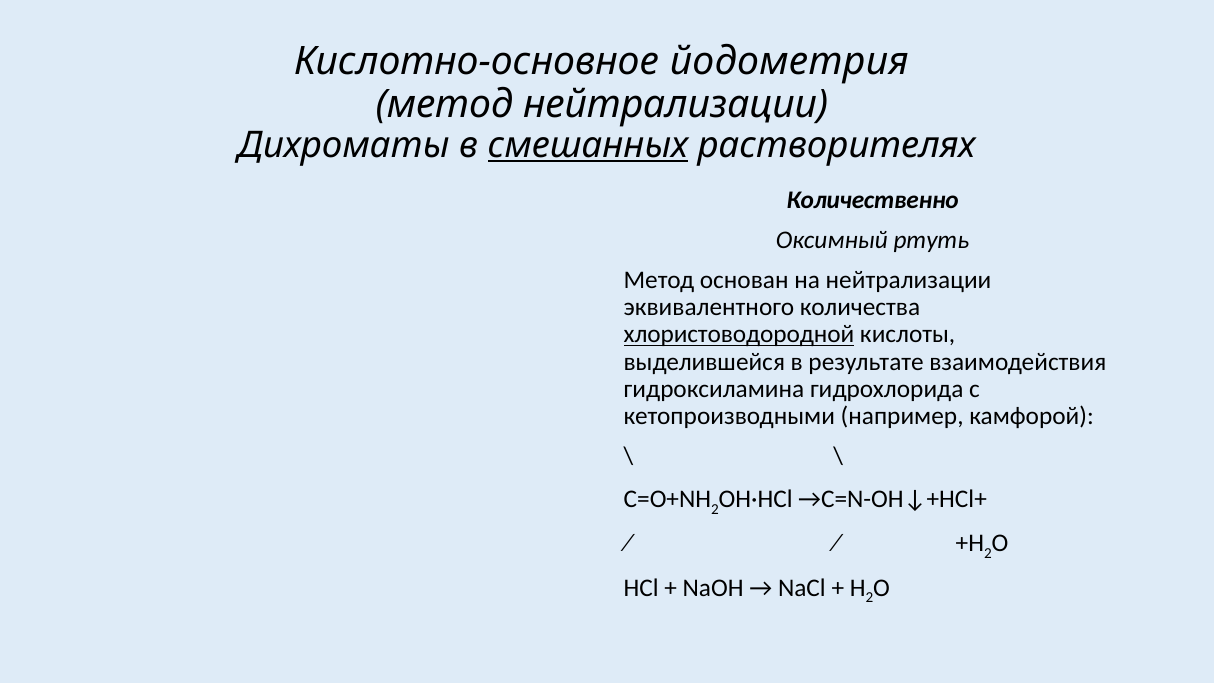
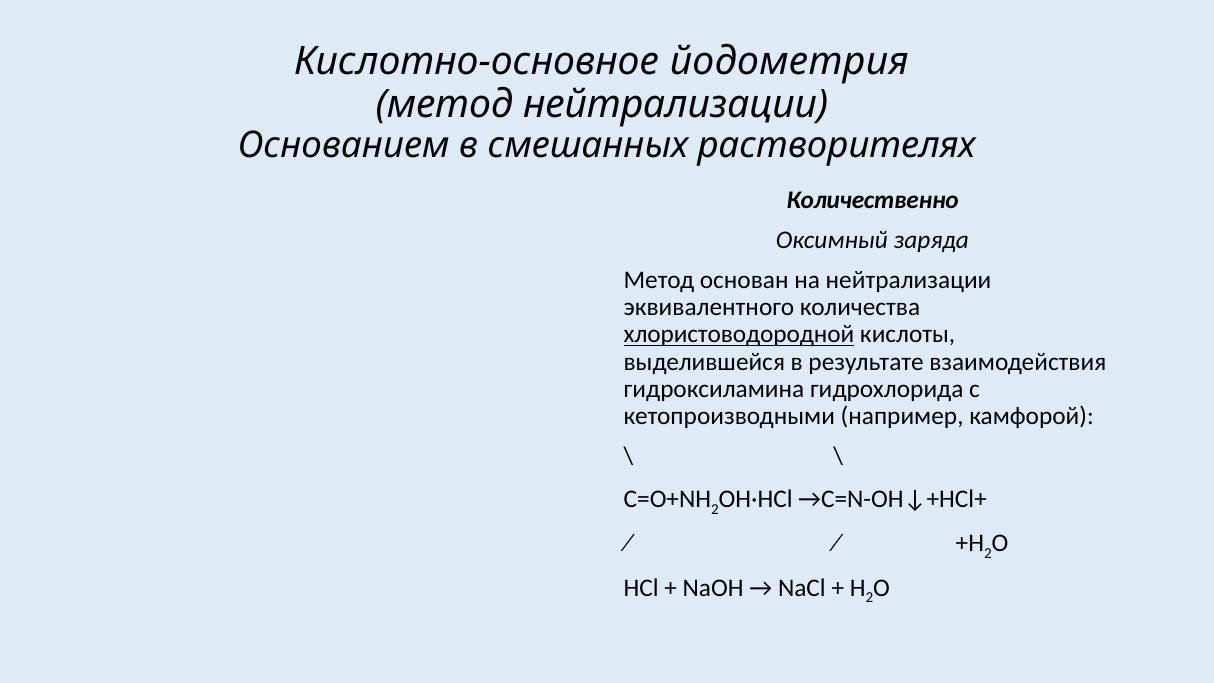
Дихроматы: Дихроматы -> Основанием
смешанных underline: present -> none
ртуть: ртуть -> заряда
